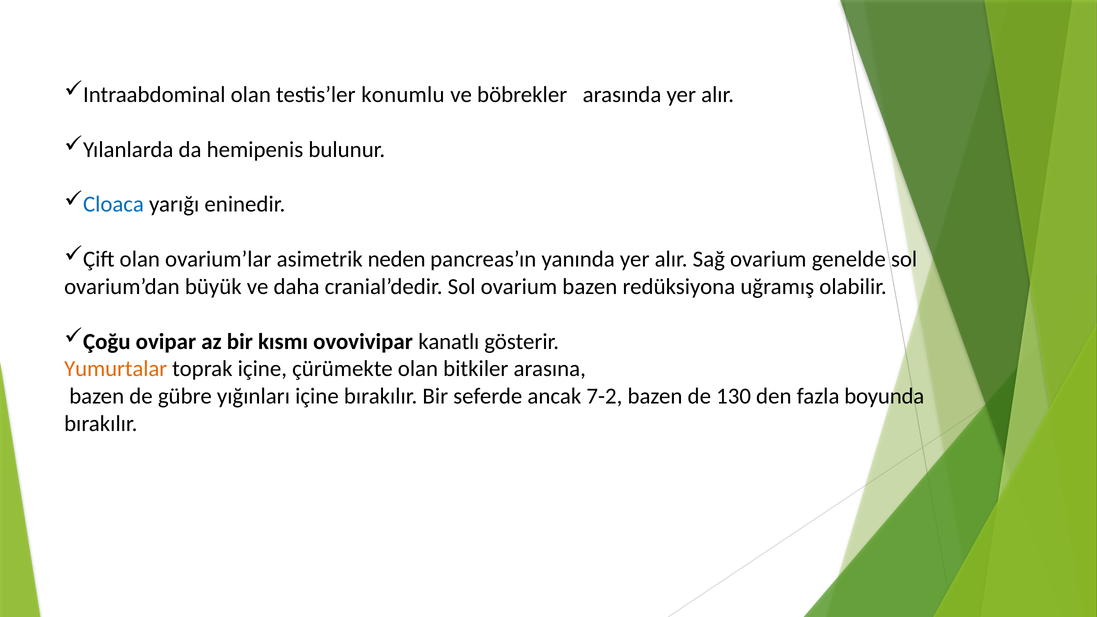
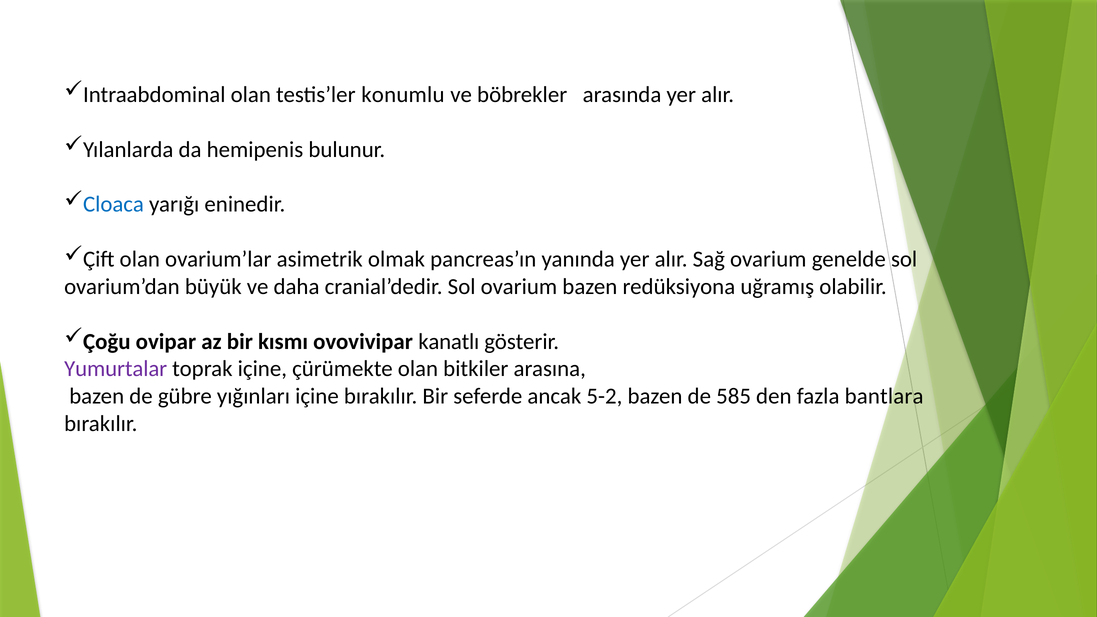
neden: neden -> olmak
Yumurtalar colour: orange -> purple
7-2: 7-2 -> 5-2
130: 130 -> 585
boyunda: boyunda -> bantlara
